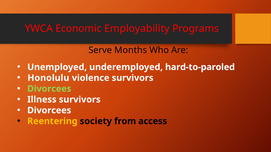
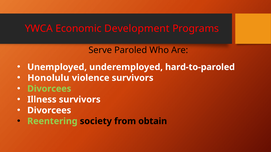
Employability: Employability -> Development
Months: Months -> Paroled
Reentering colour: yellow -> light green
access: access -> obtain
